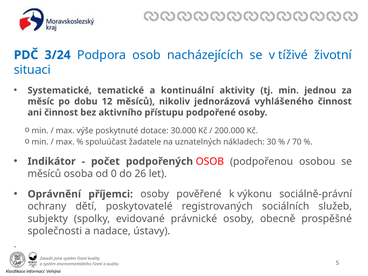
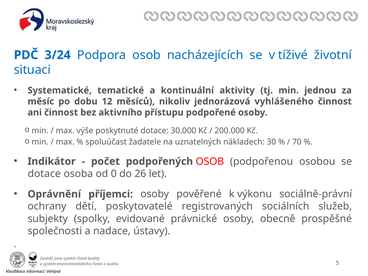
měsíců at (44, 174): měsíců -> dotace
